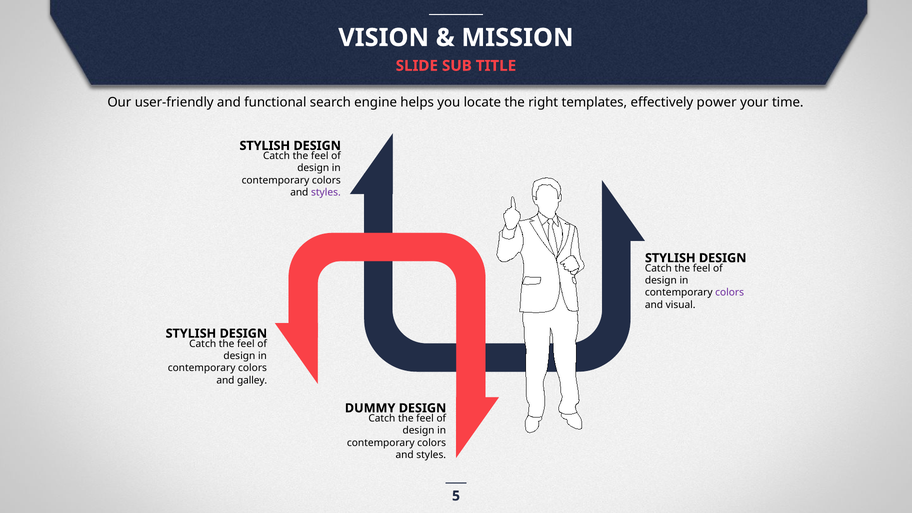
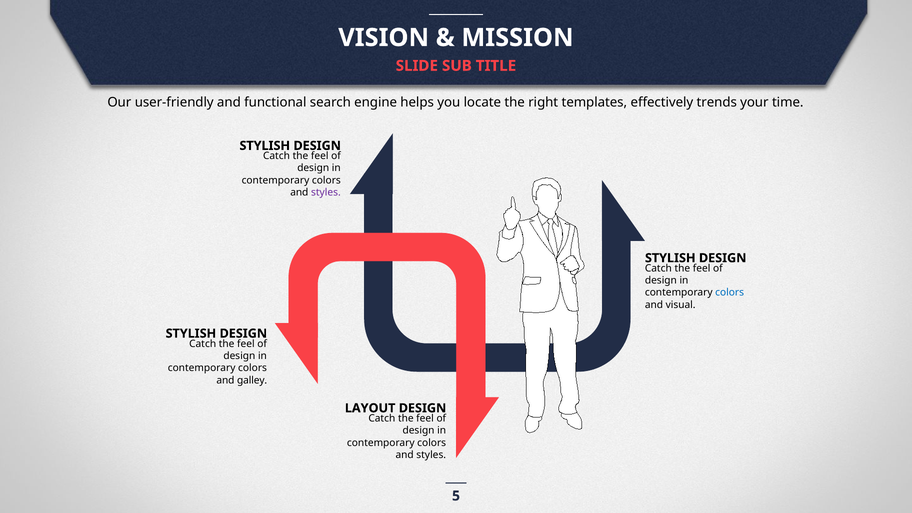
power: power -> trends
colors at (730, 293) colour: purple -> blue
DUMMY: DUMMY -> LAYOUT
